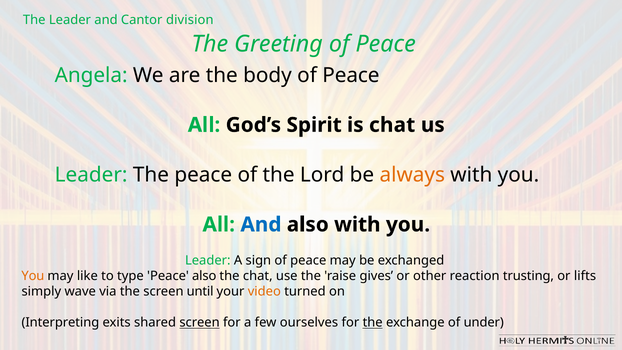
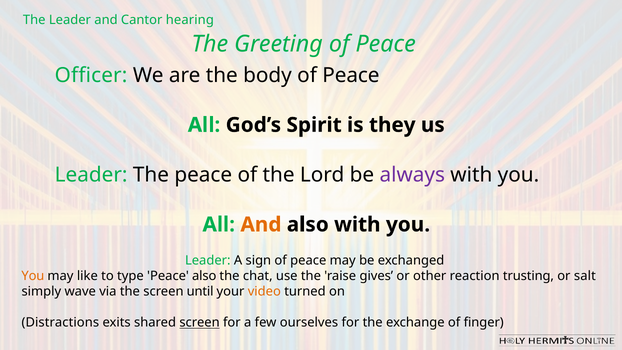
division: division -> hearing
Angela: Angela -> Officer
is chat: chat -> they
always colour: orange -> purple
And at (261, 224) colour: blue -> orange
lifts: lifts -> salt
Interpreting: Interpreting -> Distractions
the at (373, 323) underline: present -> none
under: under -> finger
